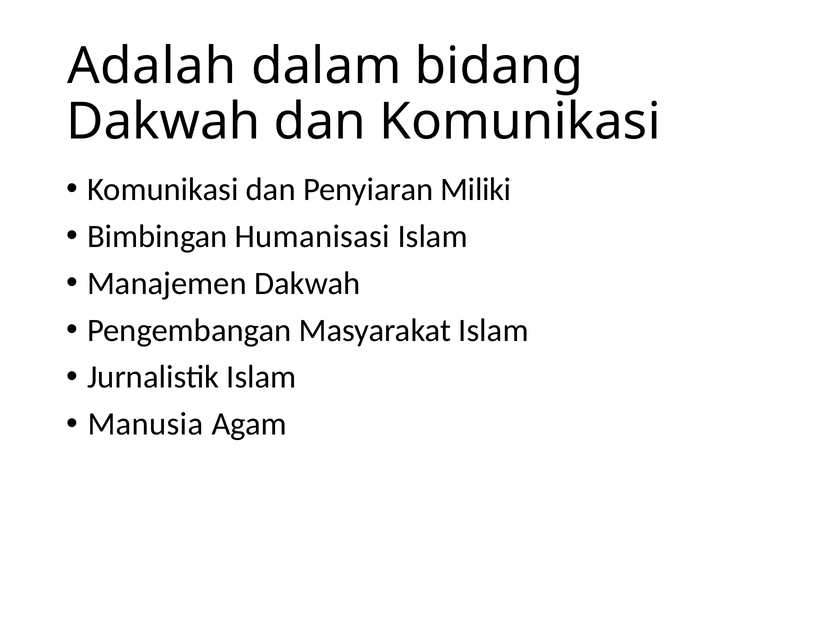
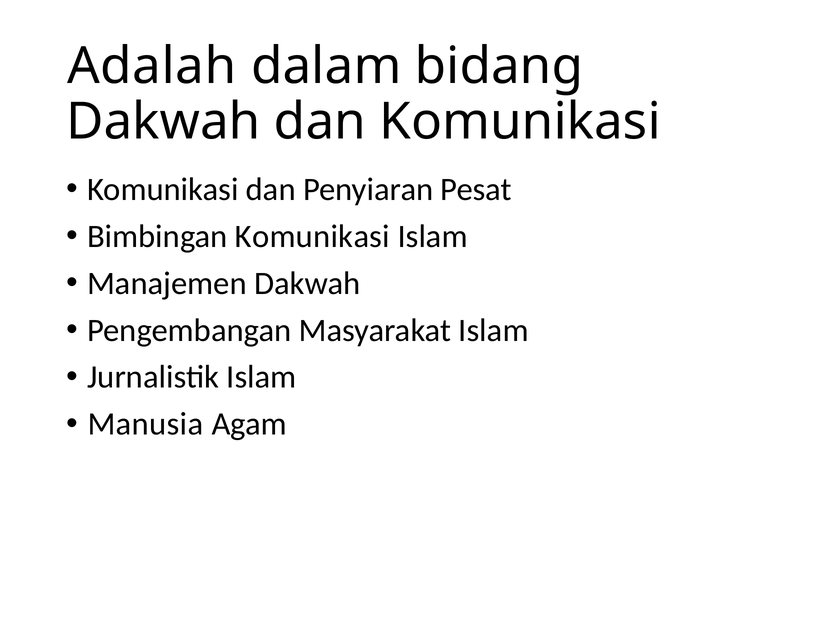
Miliki: Miliki -> Pesat
Bimbingan Humanisasi: Humanisasi -> Komunikasi
